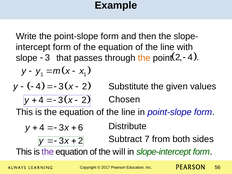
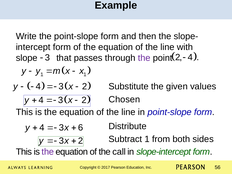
the at (144, 58) colour: orange -> purple
Subtract 7: 7 -> 1
will: will -> call
